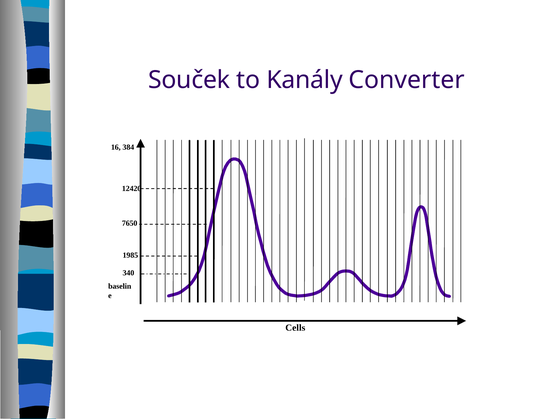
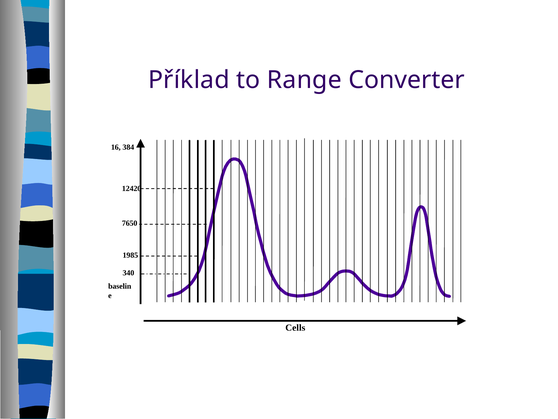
Souček: Souček -> Příklad
Kanály: Kanály -> Range
